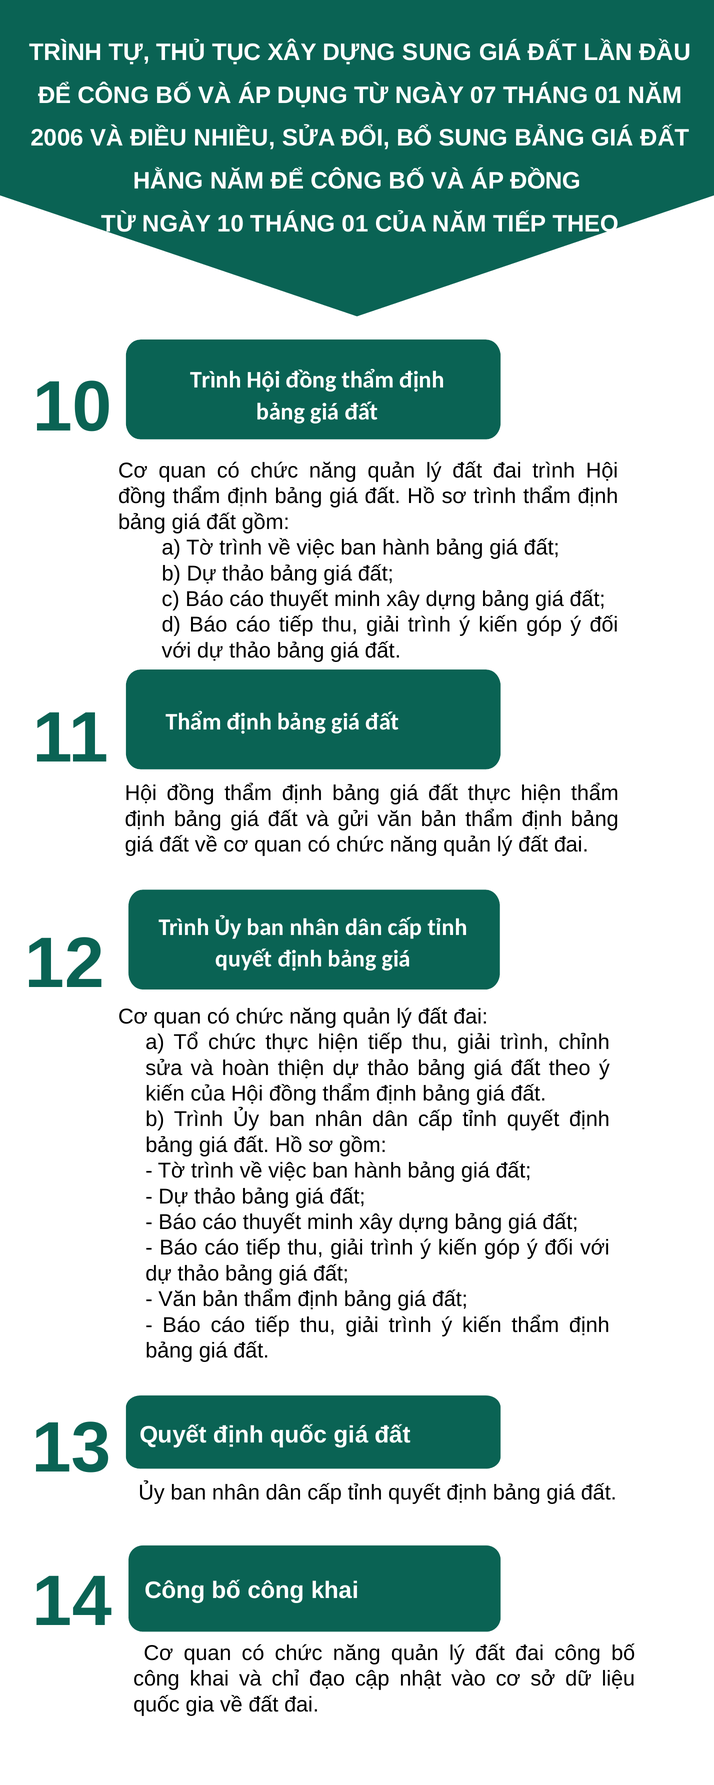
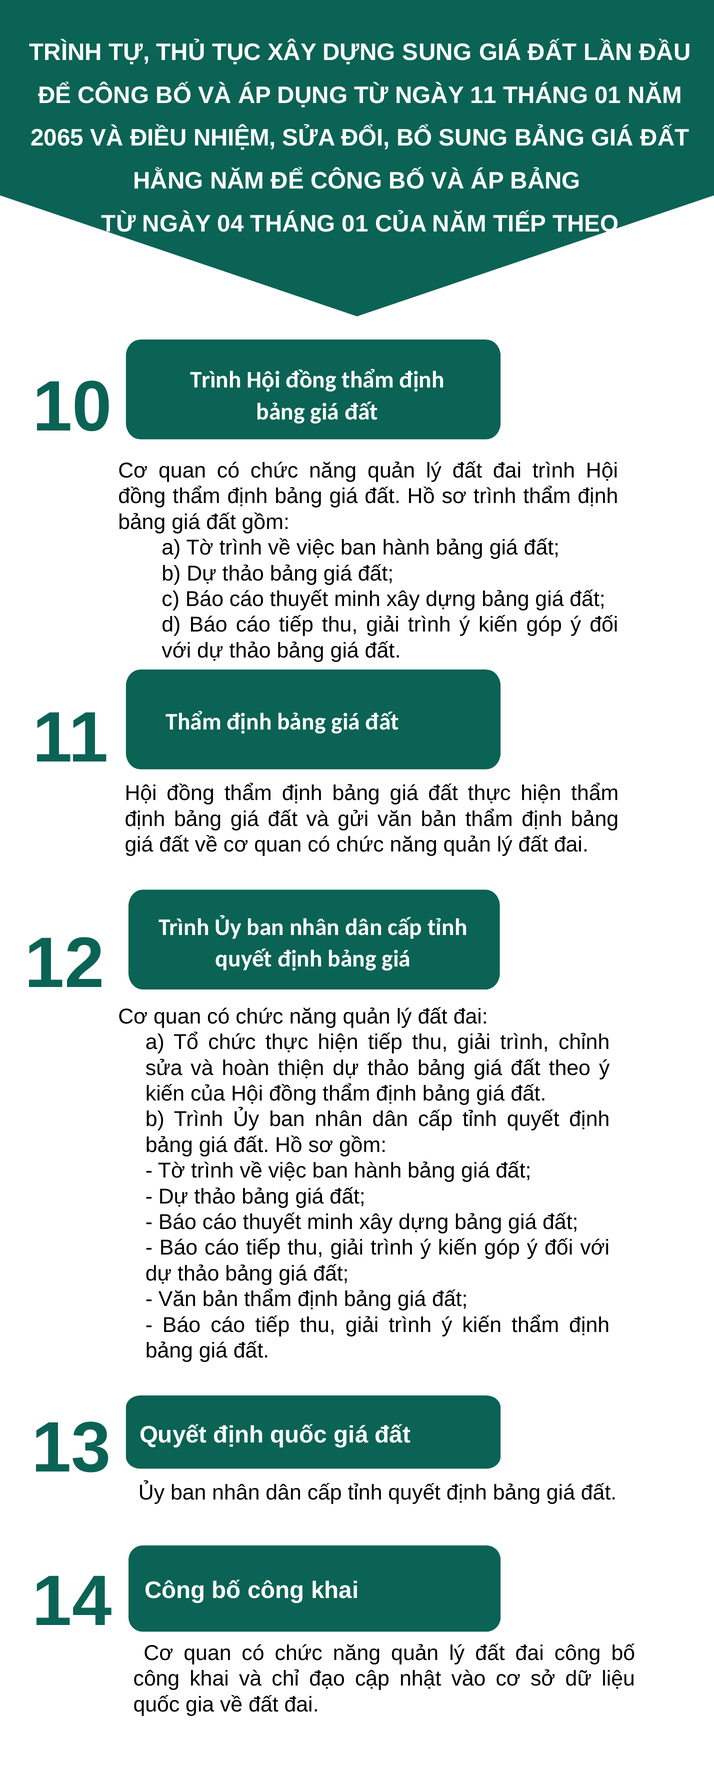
NGÀY 07: 07 -> 11
2006: 2006 -> 2065
NHIỀU: NHIỀU -> NHIỆM
ÁP ĐỒNG: ĐỒNG -> BẢNG
NGÀY 10: 10 -> 04
